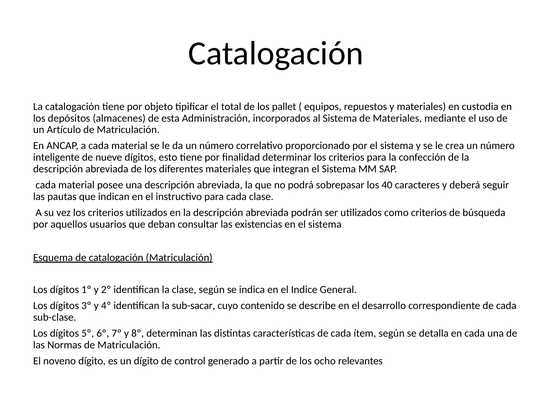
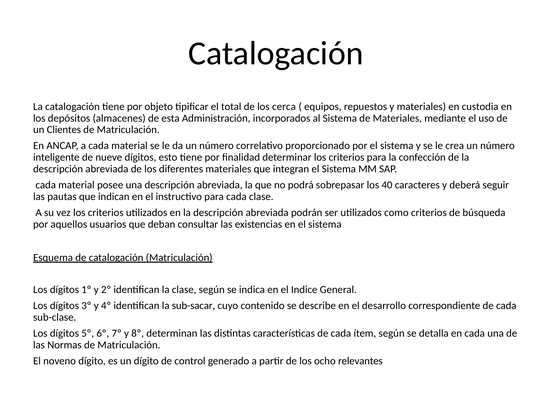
pallet: pallet -> cerca
Artículo: Artículo -> Clientes
